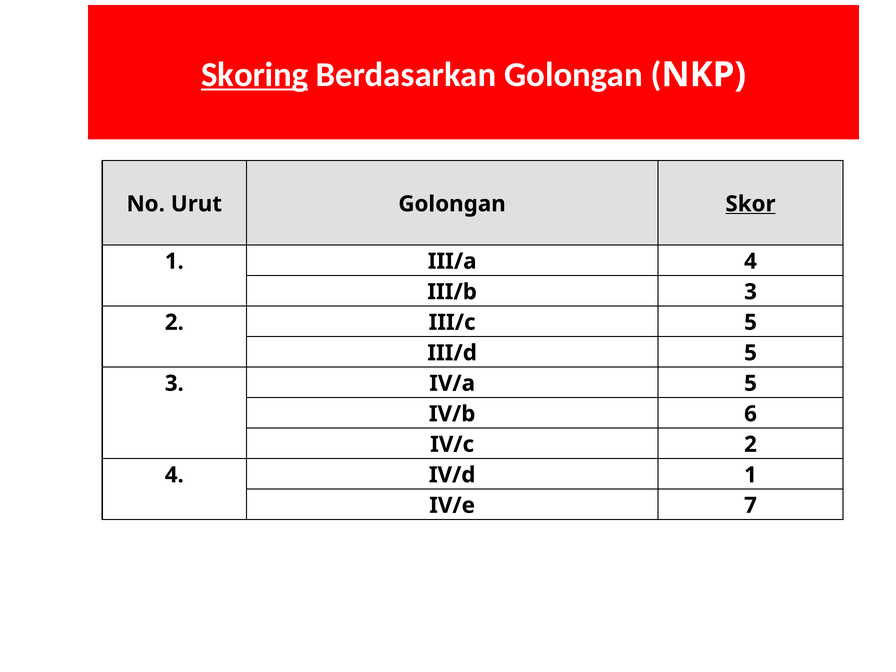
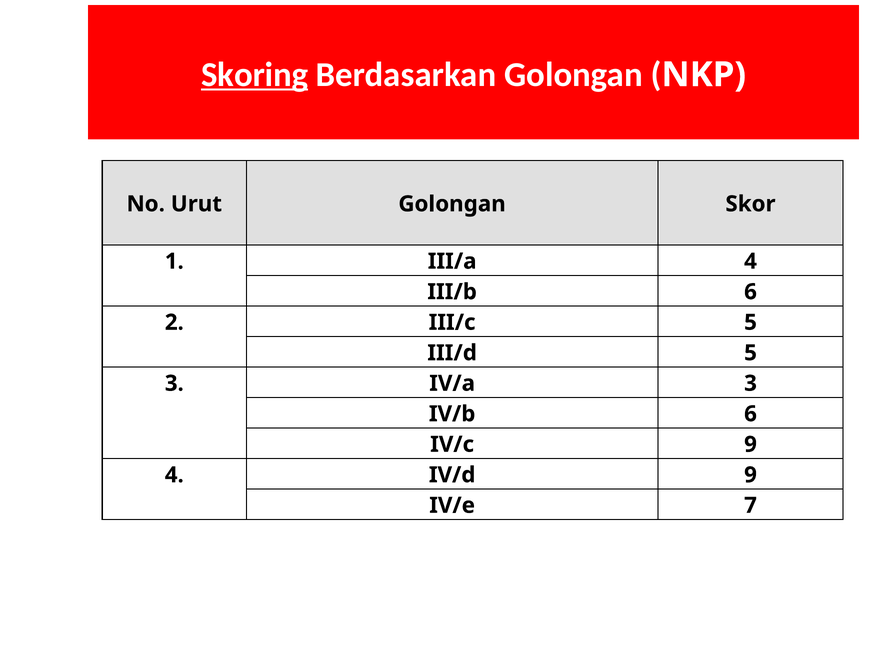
Skor underline: present -> none
III/b 3: 3 -> 6
IV/a 5: 5 -> 3
IV/c 2: 2 -> 9
IV/d 1: 1 -> 9
